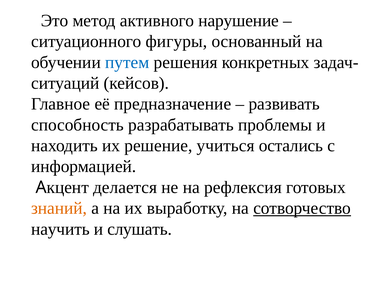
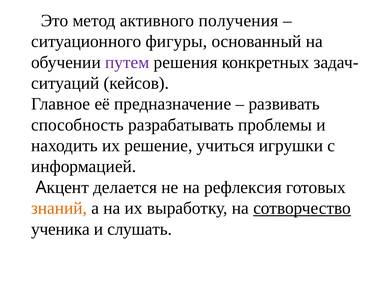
нарушение: нарушение -> получения
путем colour: blue -> purple
остались: остались -> игрушки
научить: научить -> ученика
